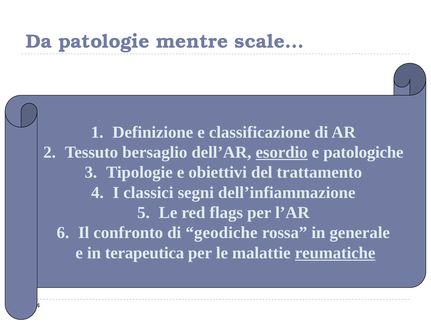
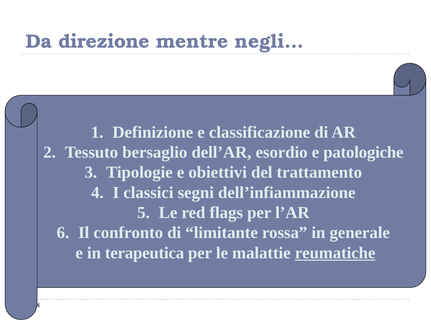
patologie: patologie -> direzione
scale…: scale… -> negli…
esordio underline: present -> none
geodiche: geodiche -> limitante
